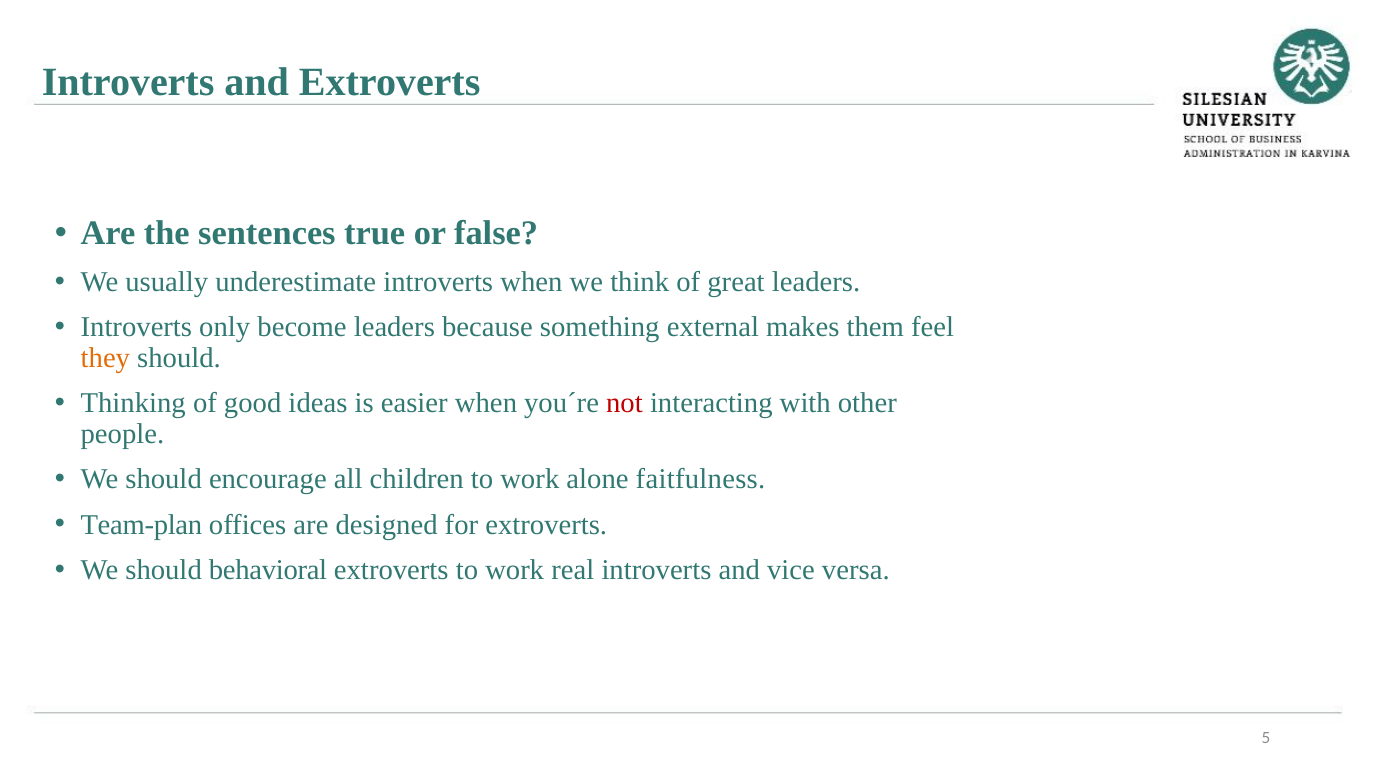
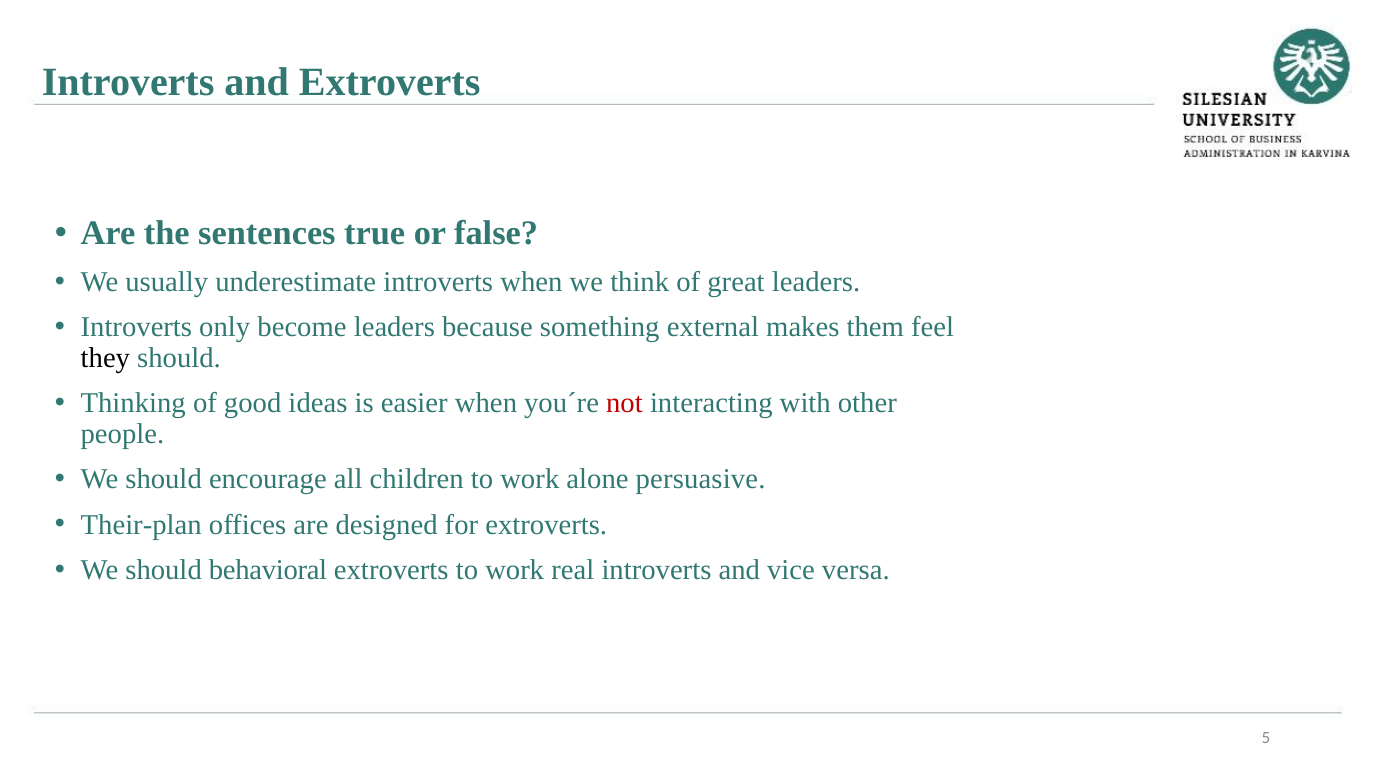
they colour: orange -> black
faitfulness: faitfulness -> persuasive
Team-plan: Team-plan -> Their-plan
